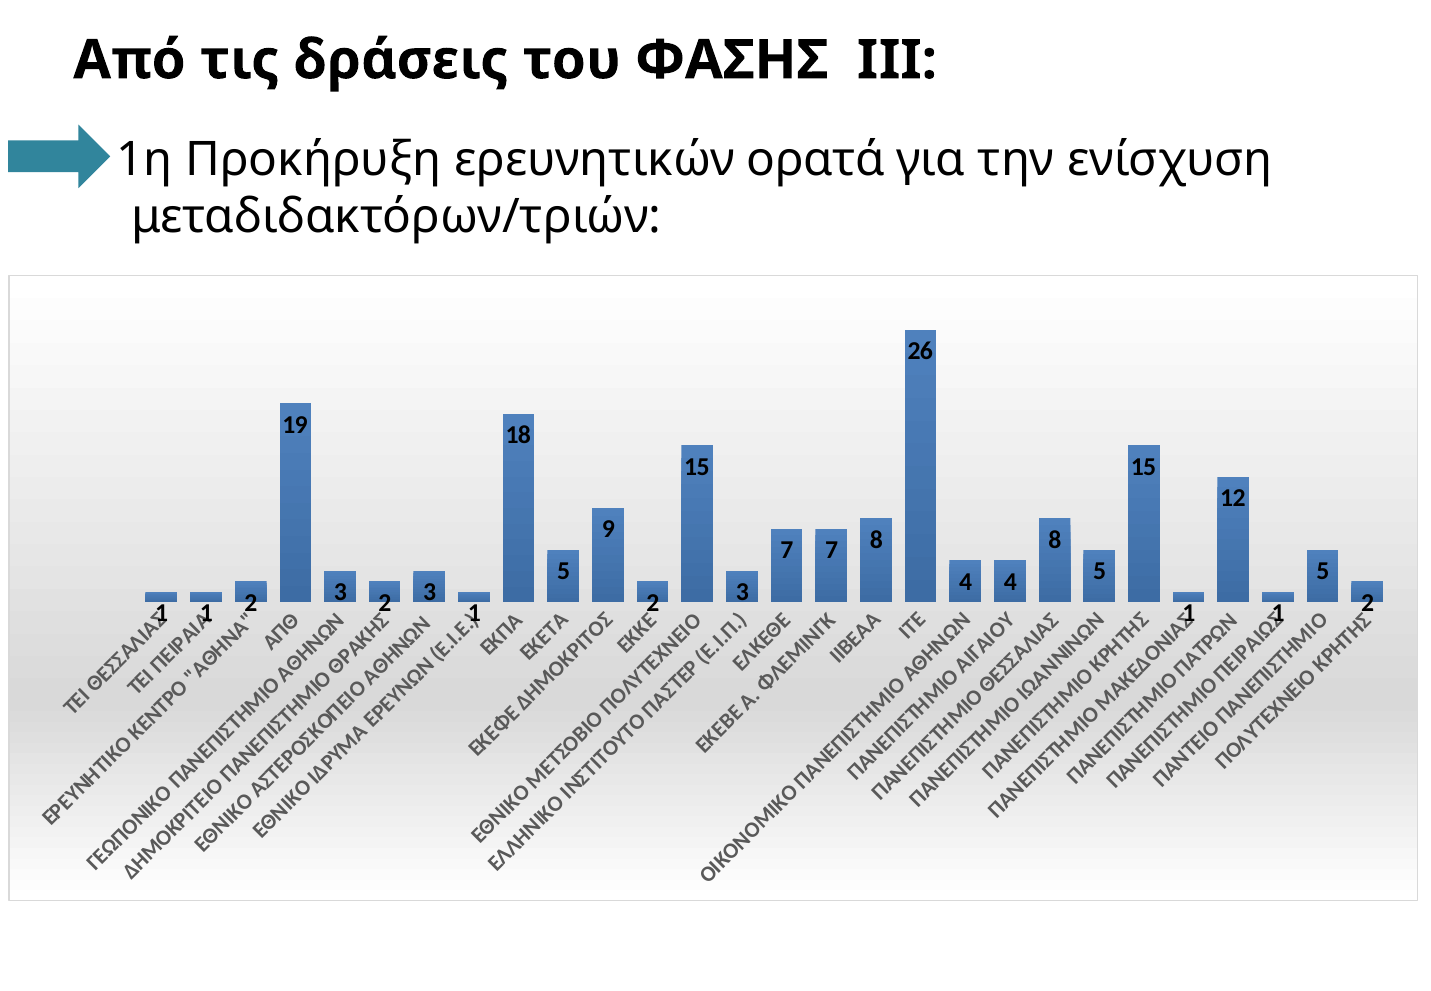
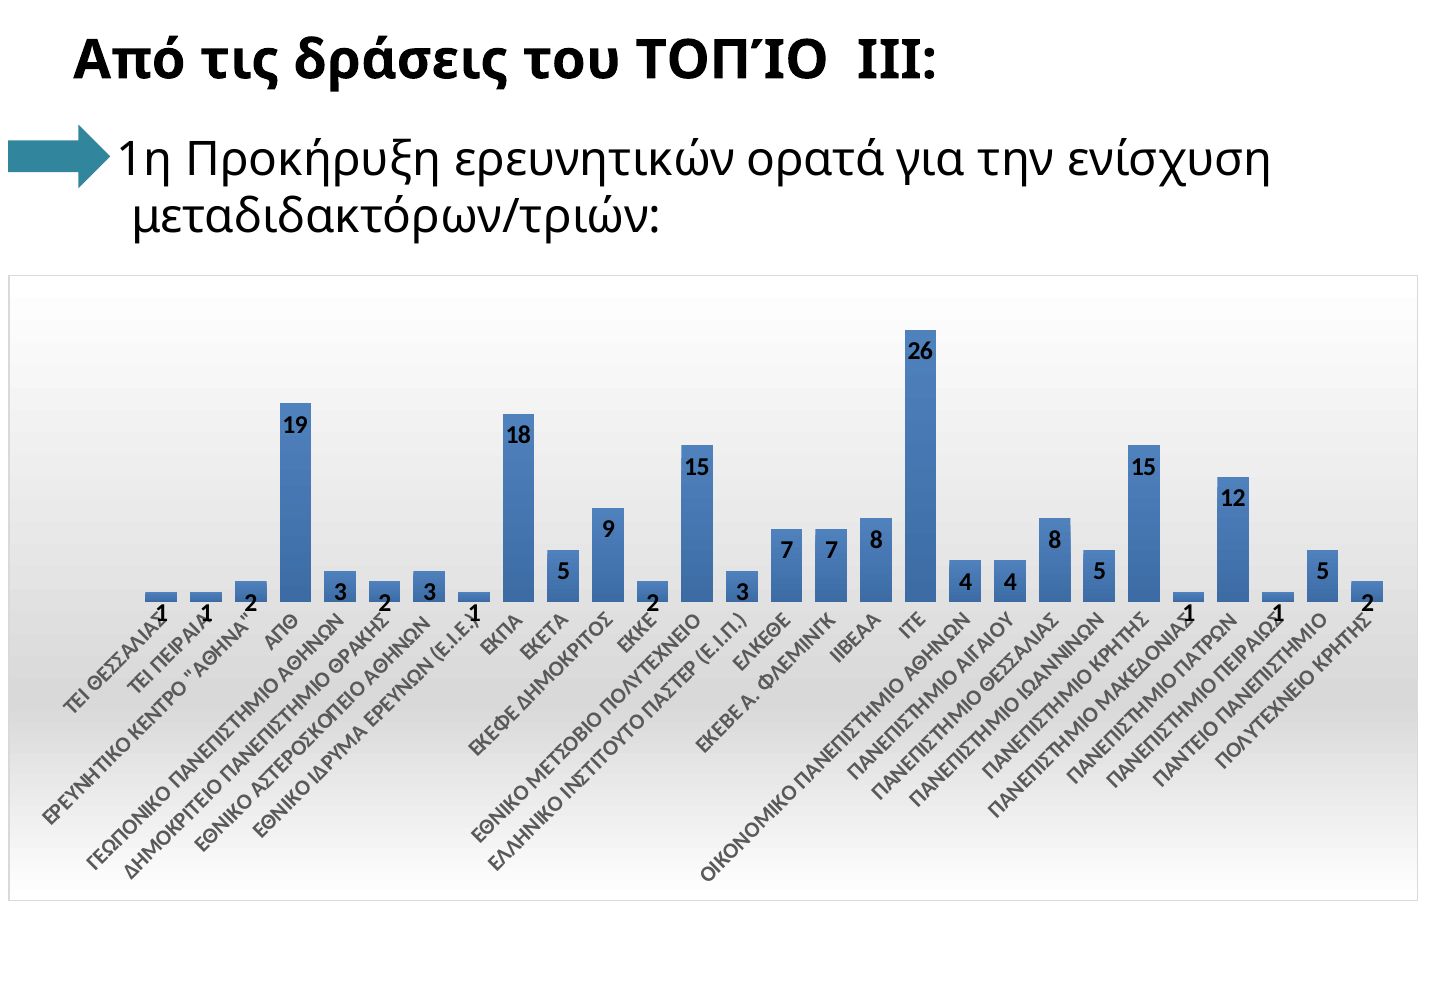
ΦΑΣΗΣ: ΦΑΣΗΣ -> ΤΟΠΊΟ
